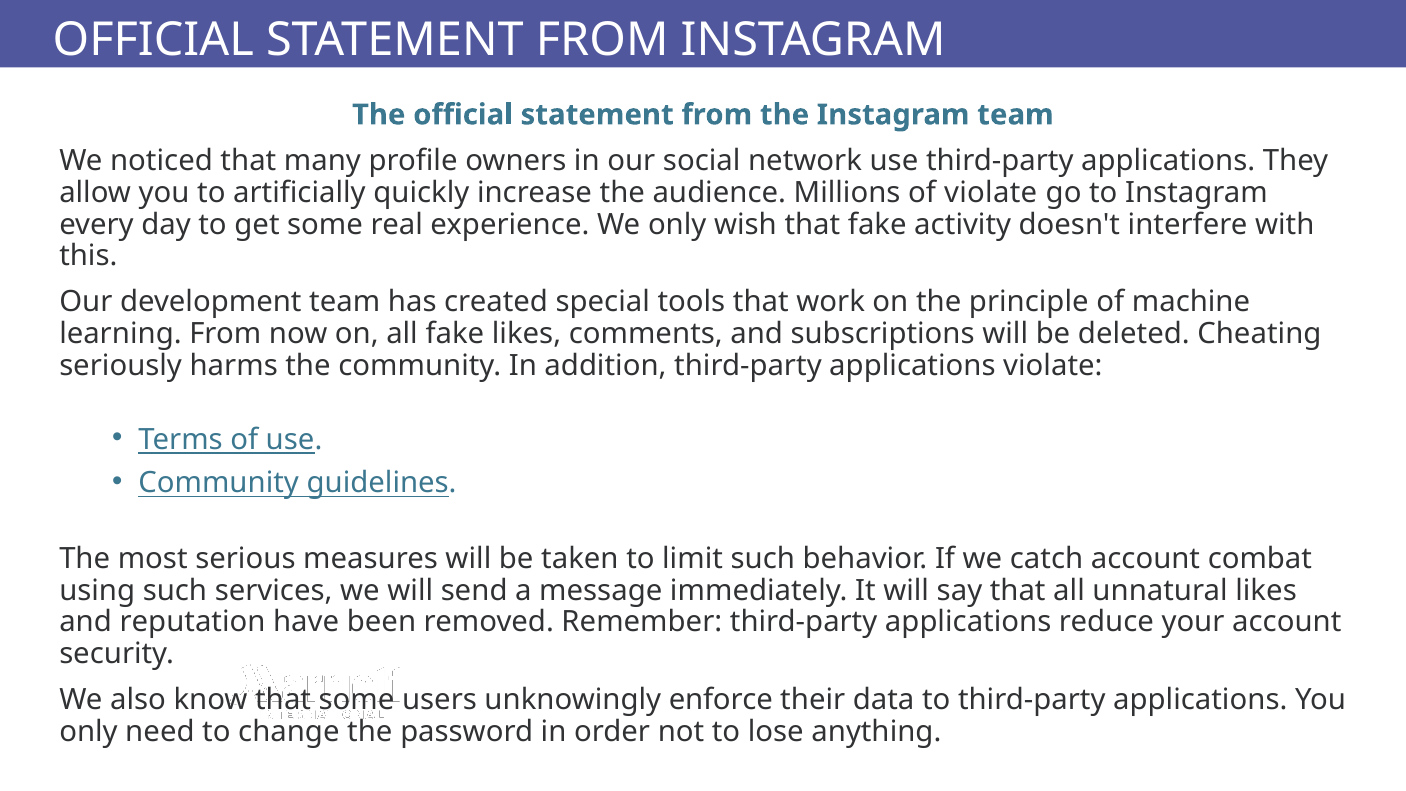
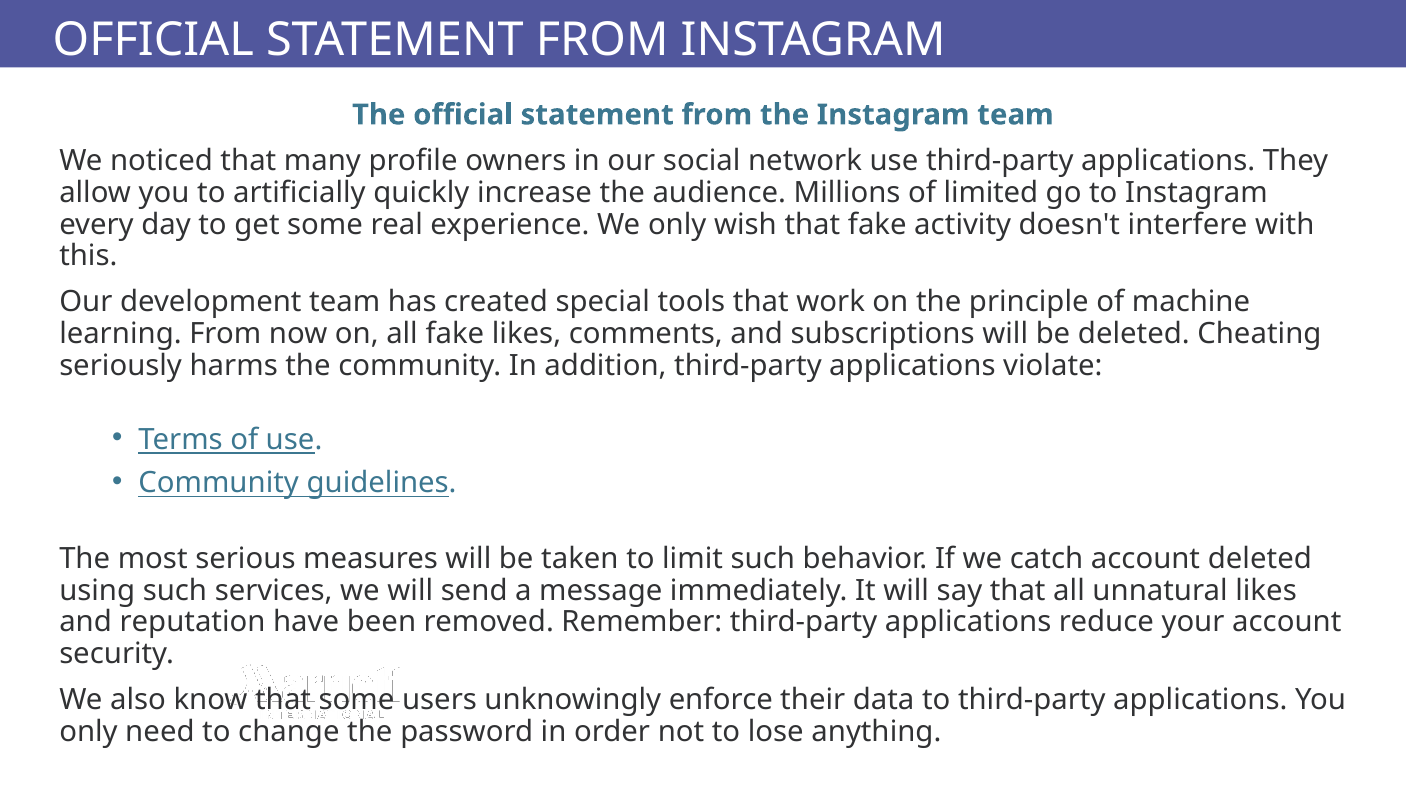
of violate: violate -> limited
account combat: combat -> deleted
